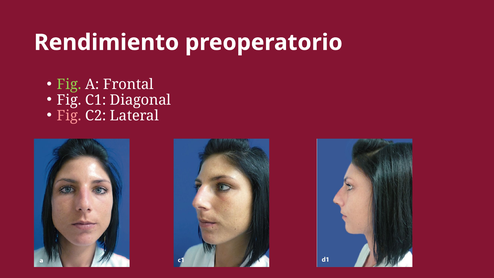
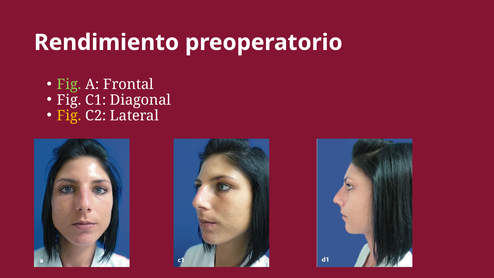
Fig at (69, 116) colour: pink -> yellow
